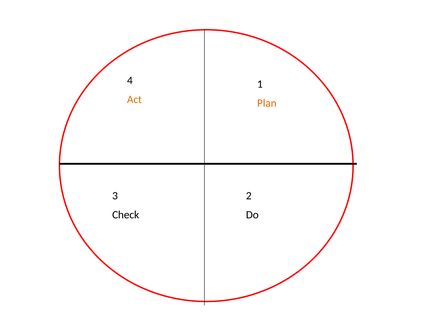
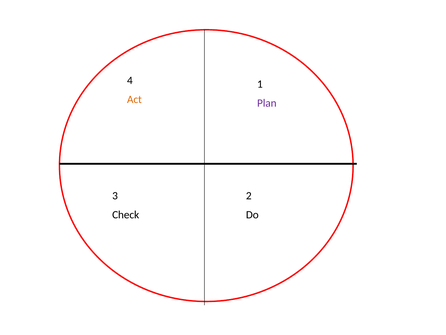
Plan colour: orange -> purple
